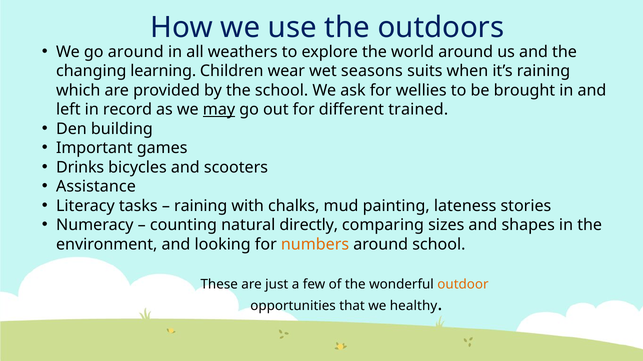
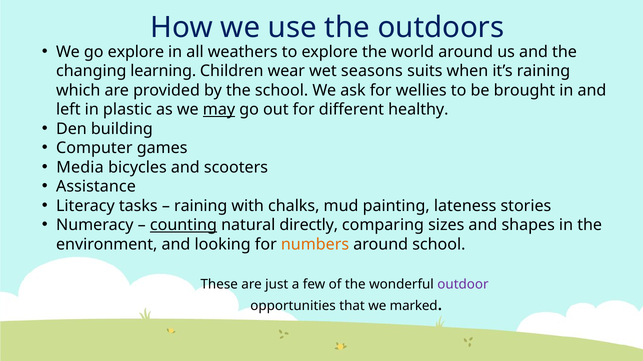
go around: around -> explore
record: record -> plastic
trained: trained -> healthy
Important: Important -> Computer
Drinks: Drinks -> Media
counting underline: none -> present
outdoor colour: orange -> purple
healthy: healthy -> marked
